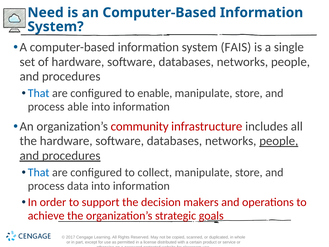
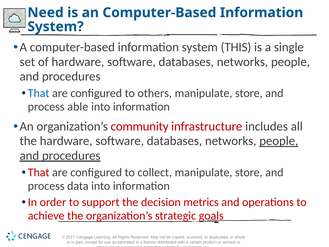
FAIS: FAIS -> THIS
enable: enable -> others
That at (39, 172) colour: blue -> red
makers: makers -> metrics
